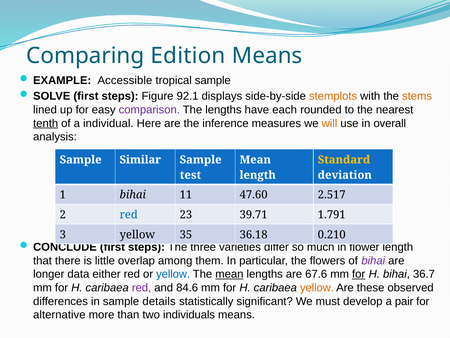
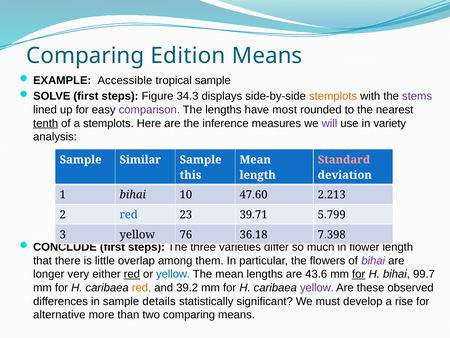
92.1: 92.1 -> 34.3
stems colour: orange -> purple
each: each -> most
a individual: individual -> stemplots
will colour: orange -> purple
overall: overall -> variety
Standard colour: yellow -> pink
test: test -> this
11: 11 -> 10
2.517: 2.517 -> 2.213
1.791: 1.791 -> 5.799
35: 35 -> 76
0.210: 0.210 -> 7.398
data: data -> very
red at (132, 274) underline: none -> present
mean at (229, 274) underline: present -> none
67.6: 67.6 -> 43.6
36.7: 36.7 -> 99.7
red at (142, 287) colour: purple -> orange
84.6: 84.6 -> 39.2
yellow at (317, 287) colour: orange -> purple
pair: pair -> rise
two individuals: individuals -> comparing
